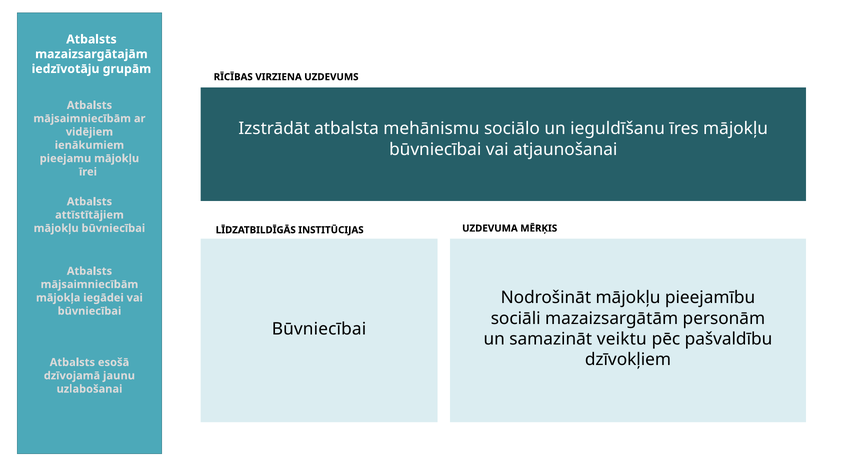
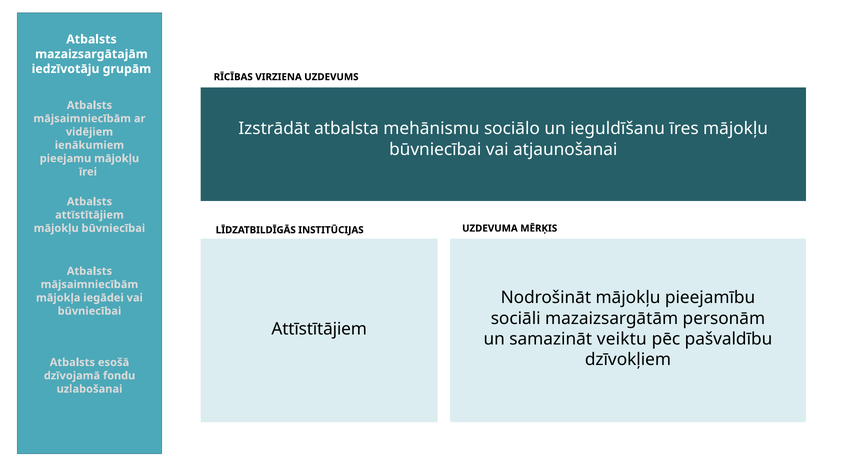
Būvniecībai at (319, 329): Būvniecībai -> Attīstītājiem
jaunu: jaunu -> fondu
